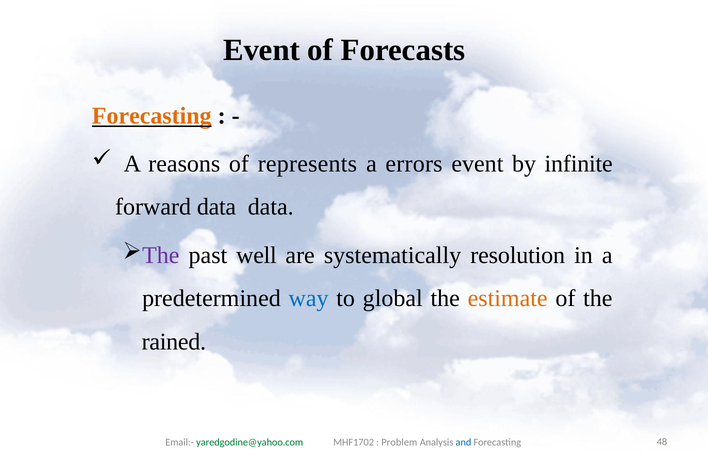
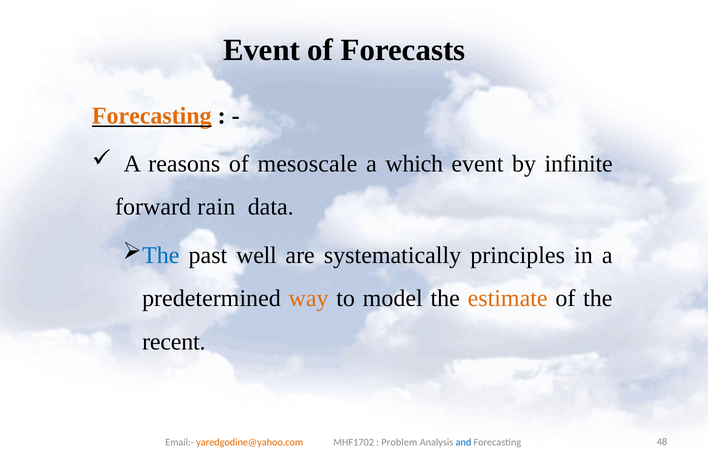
represents: represents -> mesoscale
errors: errors -> which
forward data: data -> rain
The at (161, 255) colour: purple -> blue
resolution: resolution -> principles
way colour: blue -> orange
global: global -> model
rained: rained -> recent
yaredgodine@yahoo.com colour: green -> orange
